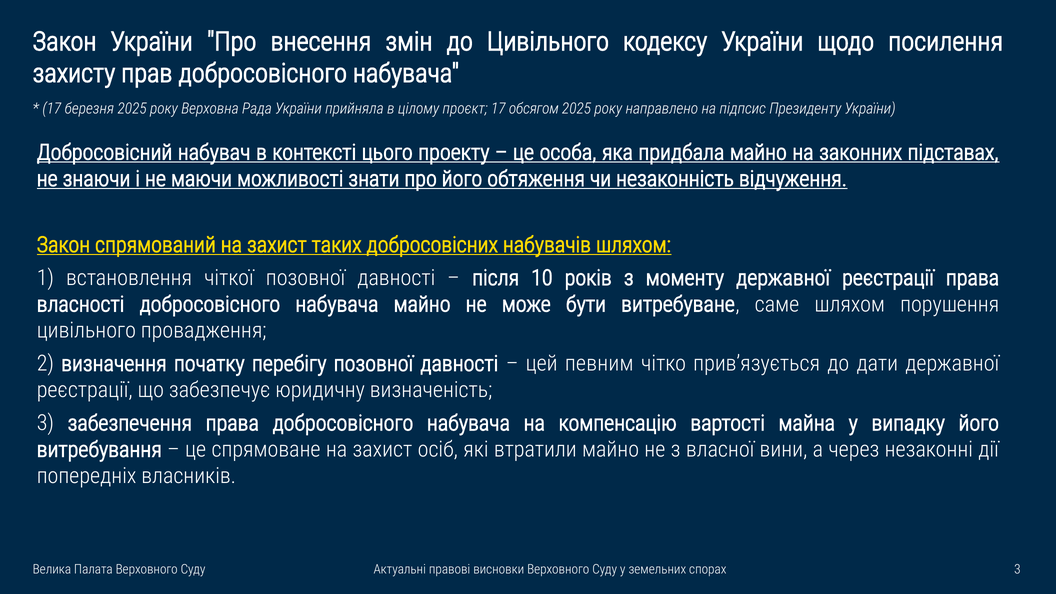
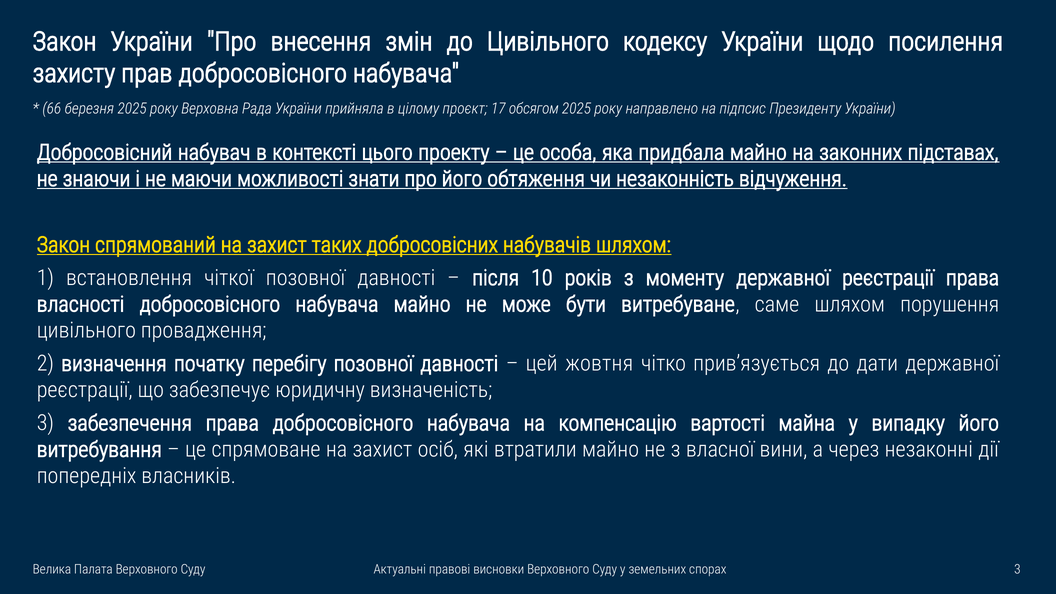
17 at (52, 109): 17 -> 66
певним: певним -> жовтня
